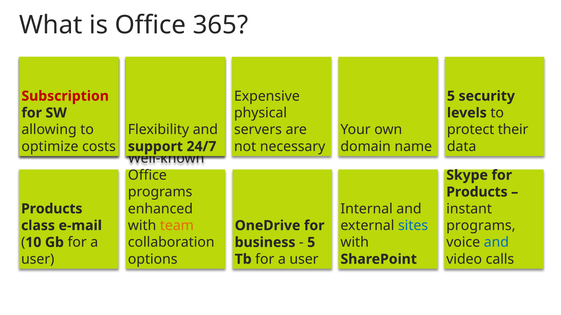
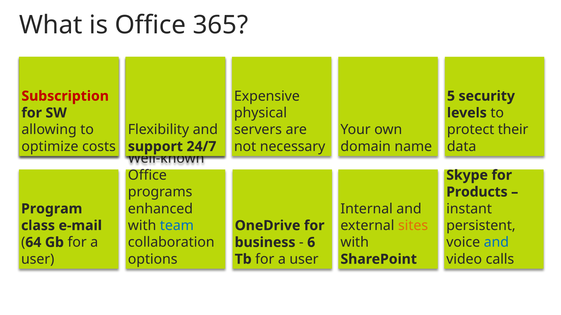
Products at (52, 209): Products -> Program
team colour: orange -> blue
sites colour: blue -> orange
programs at (481, 226): programs -> persistent
10: 10 -> 64
5 at (311, 243): 5 -> 6
